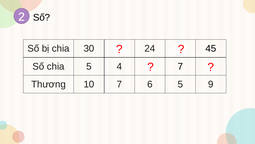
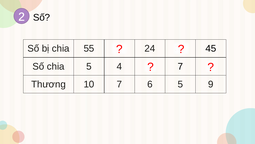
30: 30 -> 55
